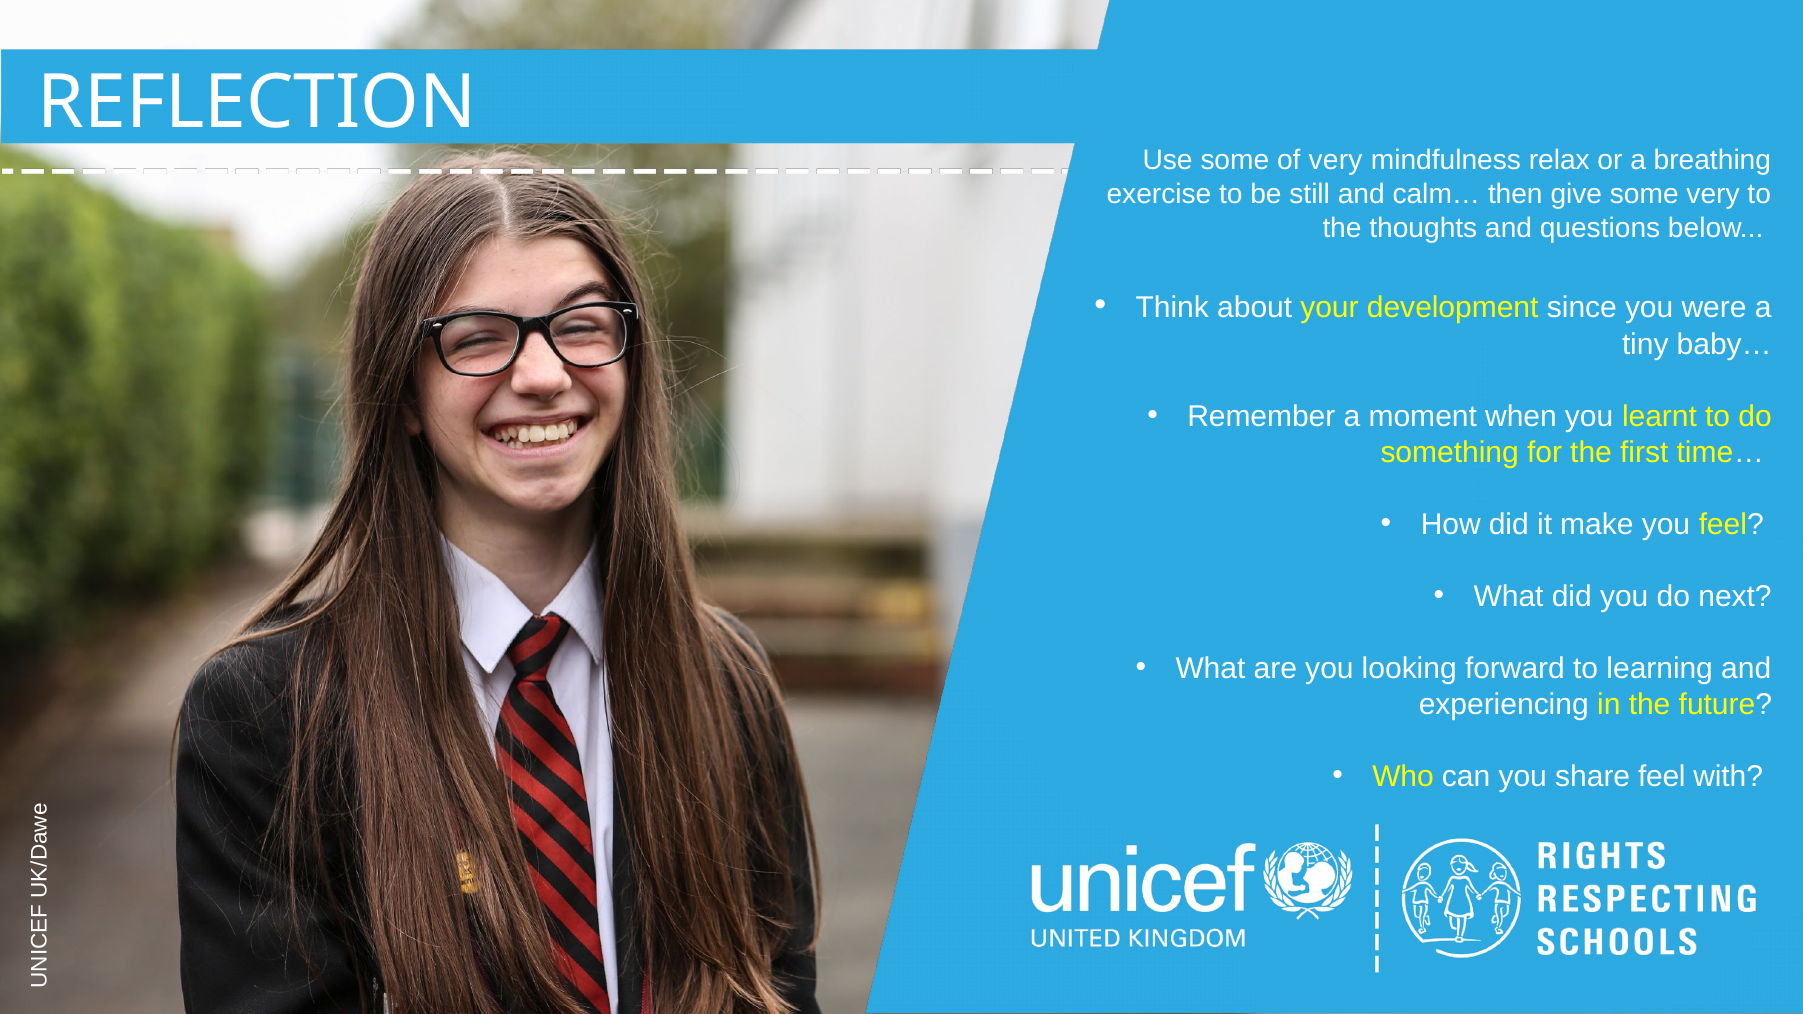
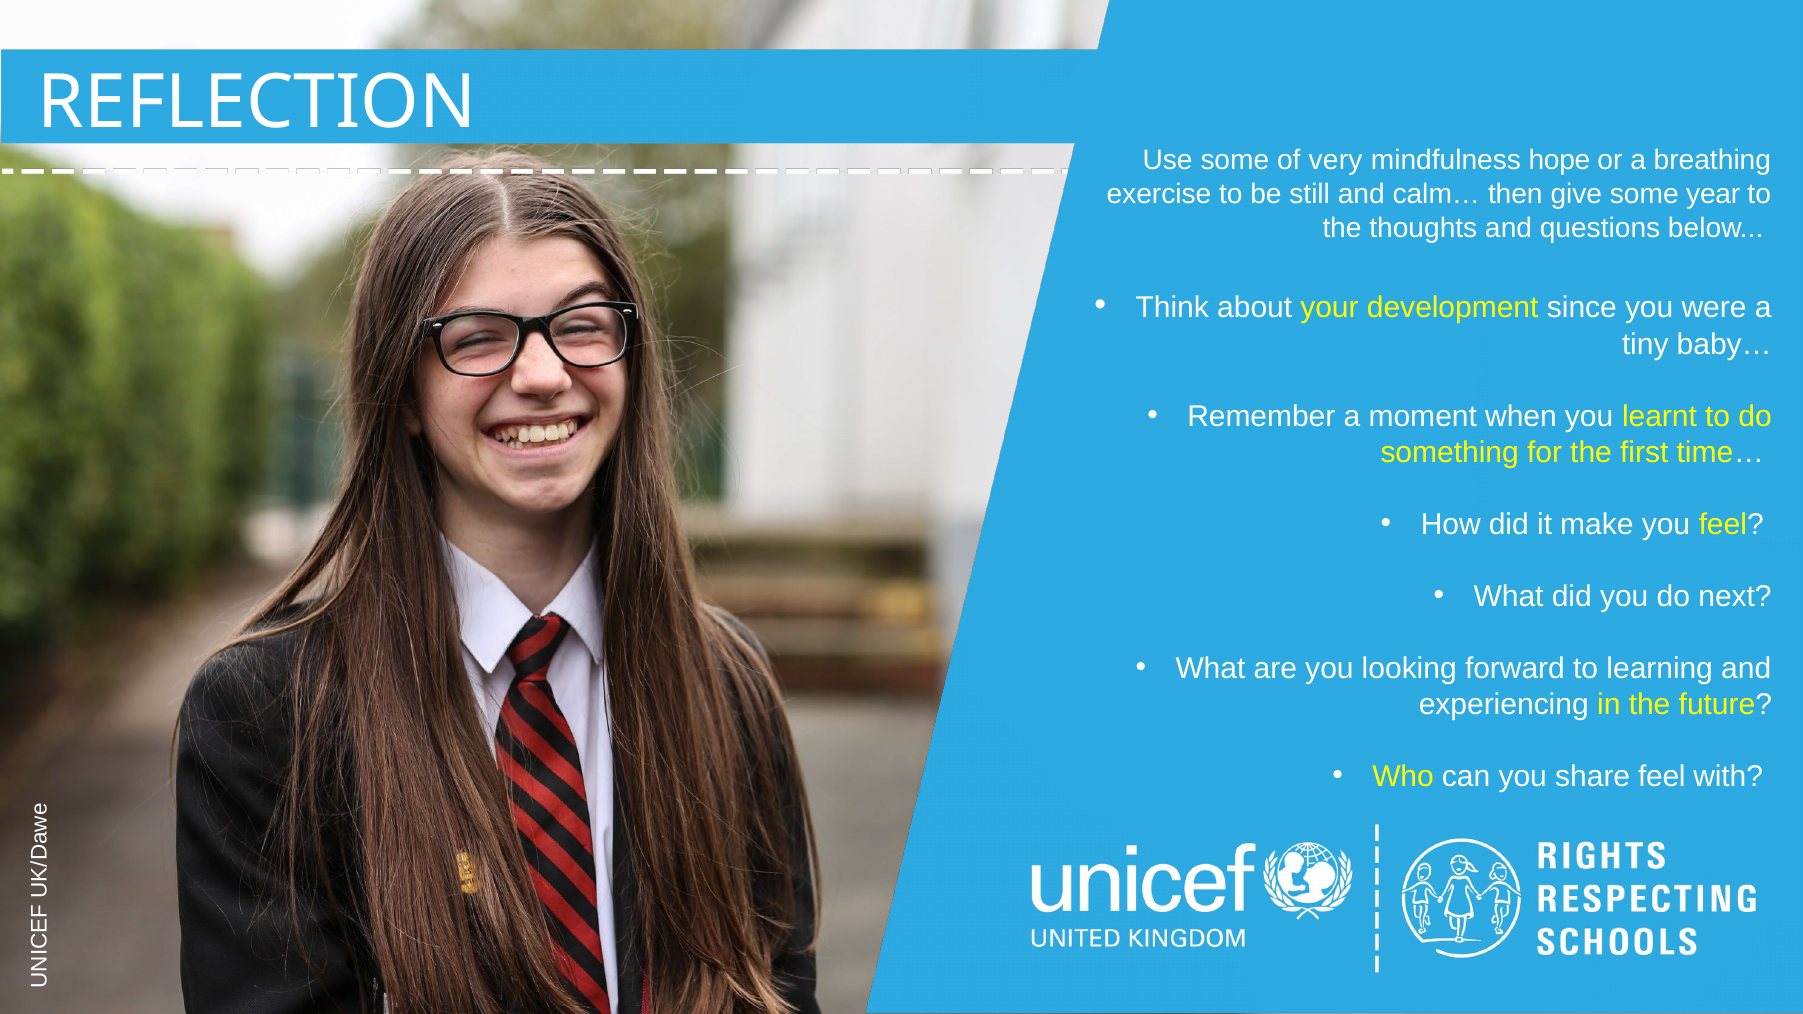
relax: relax -> hope
some very: very -> year
